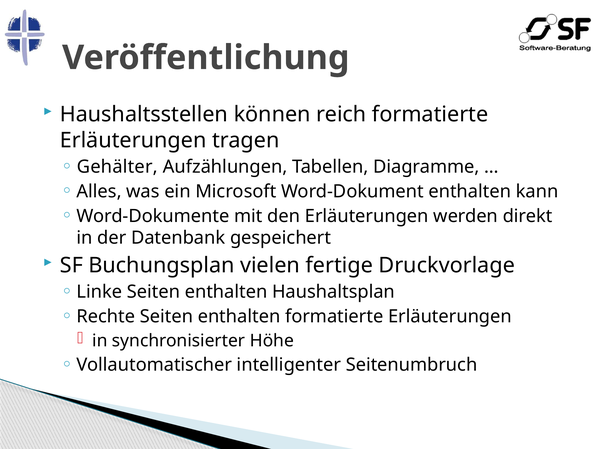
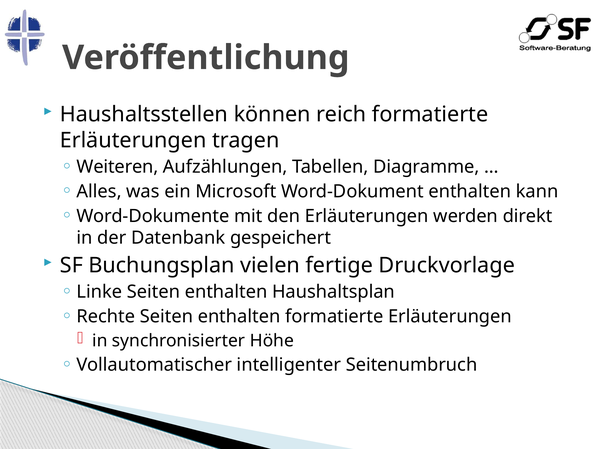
Gehälter: Gehälter -> Weiteren
